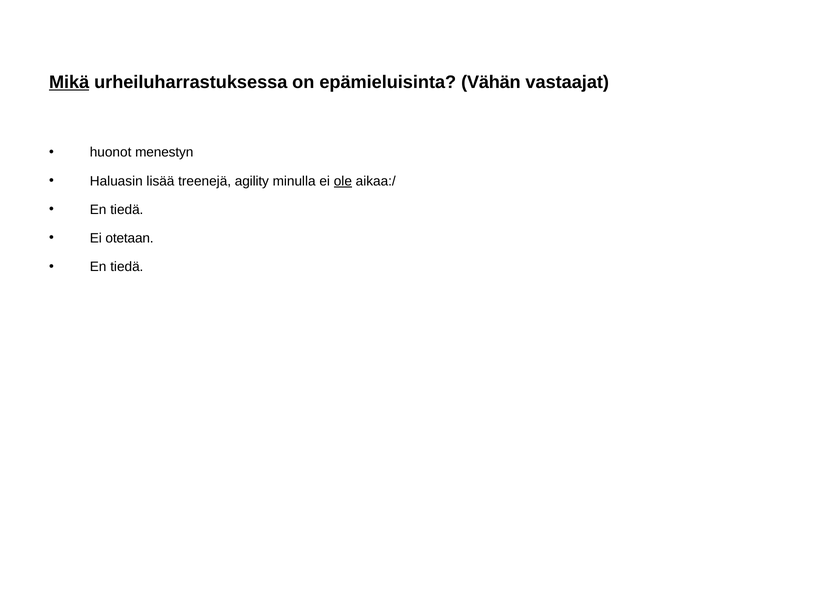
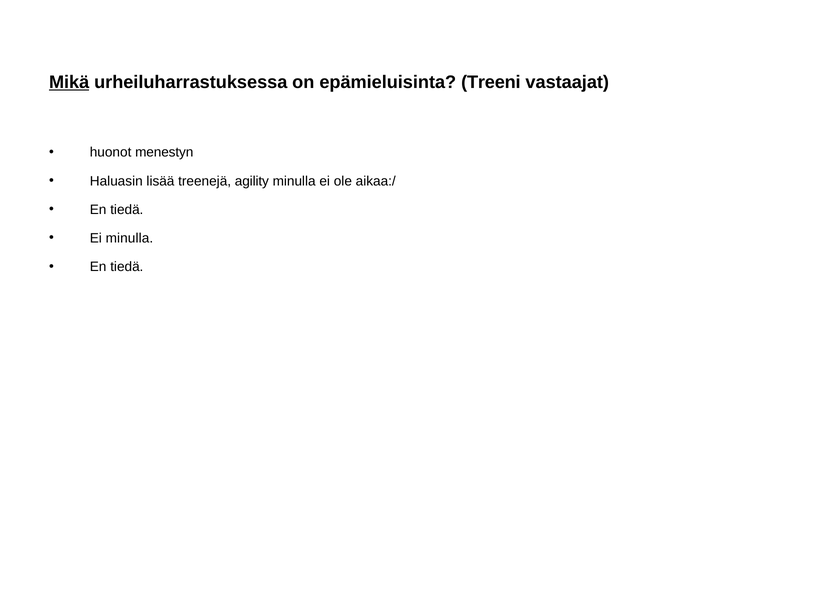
Vähän: Vähän -> Treeni
ole underline: present -> none
Ei otetaan: otetaan -> minulla
